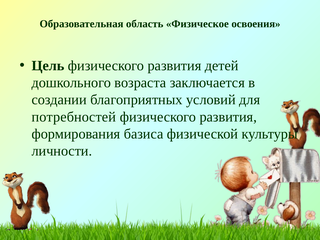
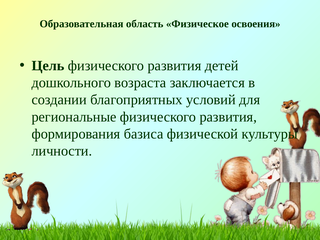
потребностей: потребностей -> региональные
